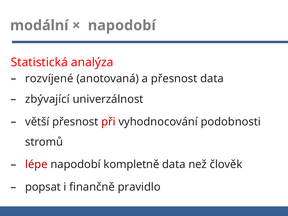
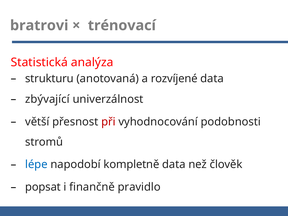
modální: modální -> bratrovi
napodobí at (122, 25): napodobí -> trénovací
rozvíjené: rozvíjené -> strukturu
a přesnost: přesnost -> rozvíjené
lépe colour: red -> blue
